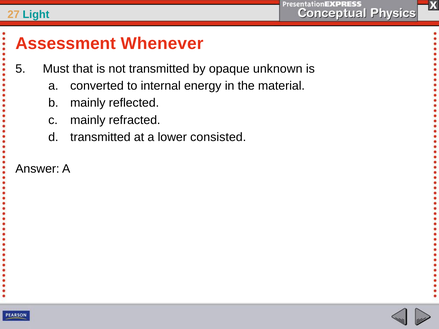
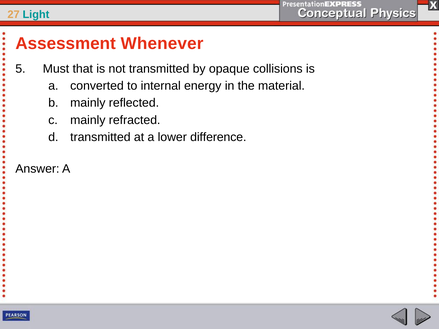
unknown: unknown -> collisions
consisted: consisted -> difference
